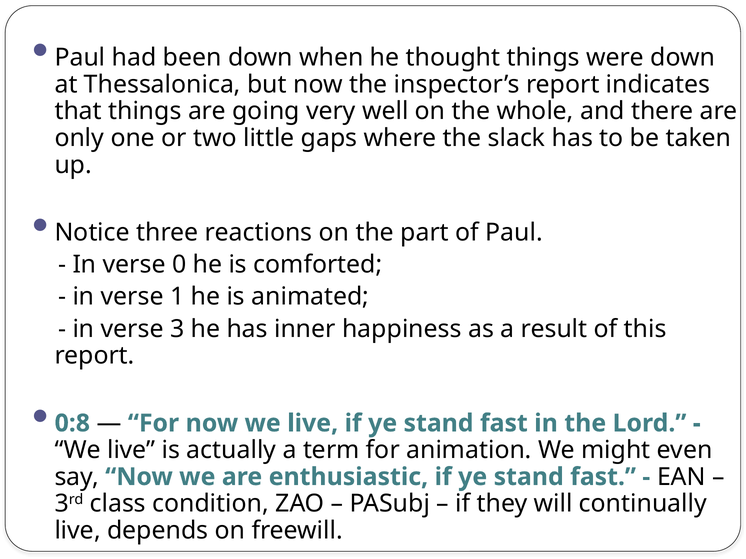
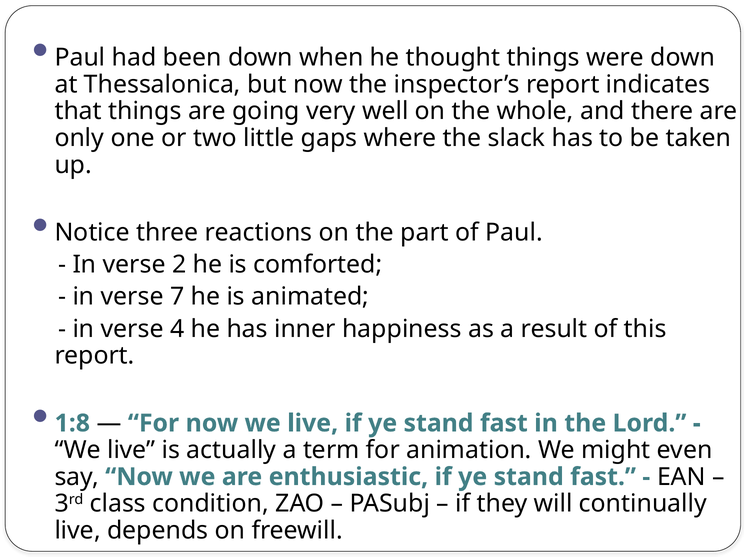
0: 0 -> 2
1: 1 -> 7
3: 3 -> 4
0:8: 0:8 -> 1:8
